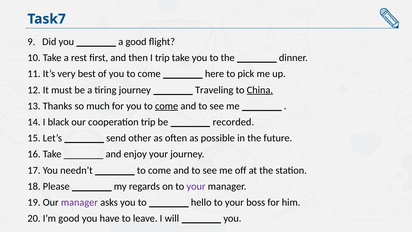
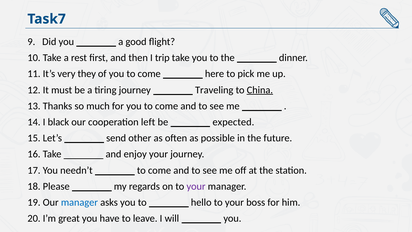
best: best -> they
come at (167, 106) underline: present -> none
cooperation trip: trip -> left
recorded: recorded -> expected
manager at (79, 202) colour: purple -> blue
I’m good: good -> great
